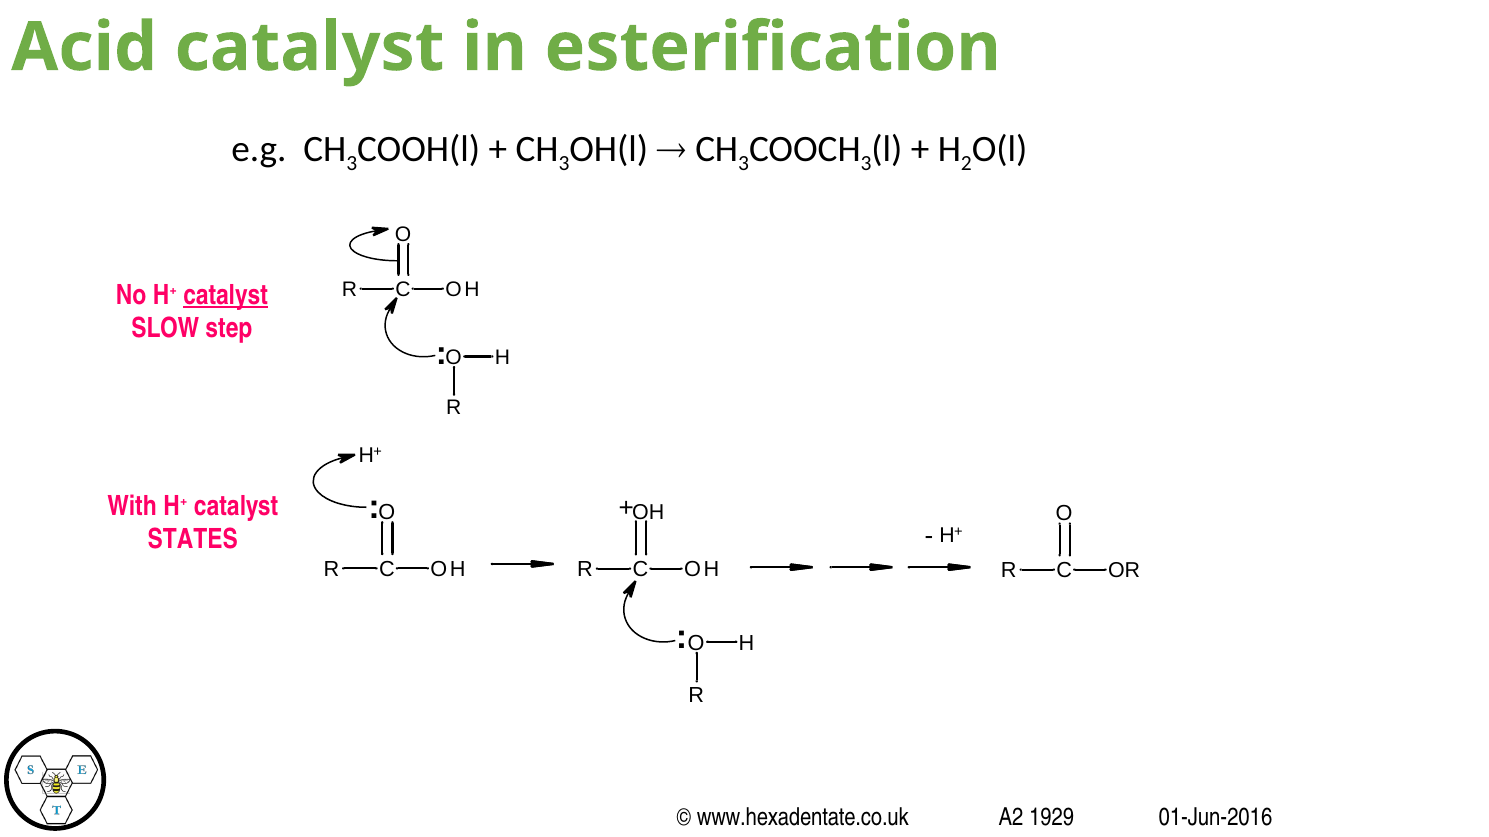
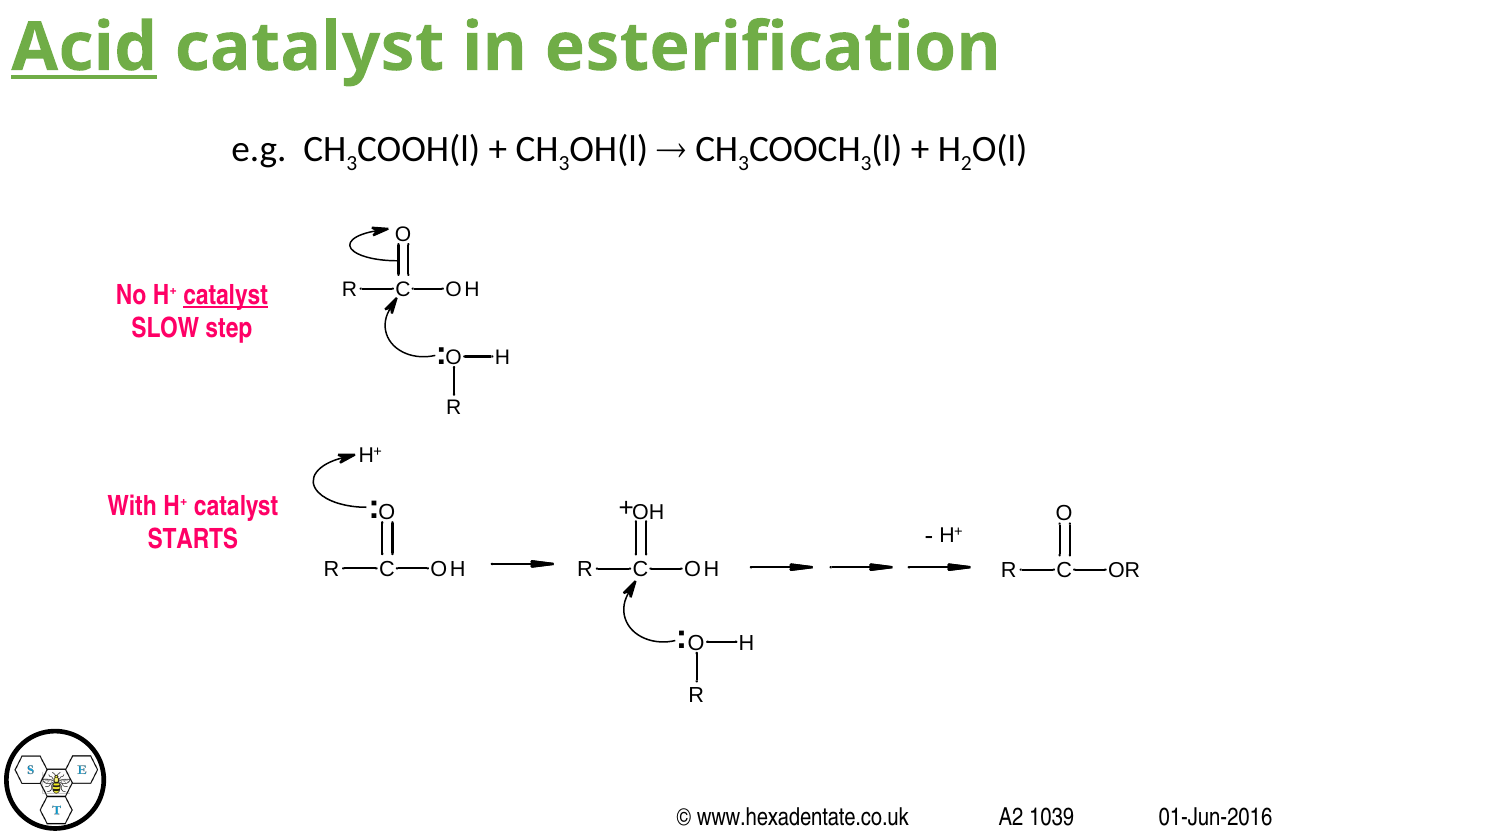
Acid underline: none -> present
STATES: STATES -> STARTS
1929: 1929 -> 1039
